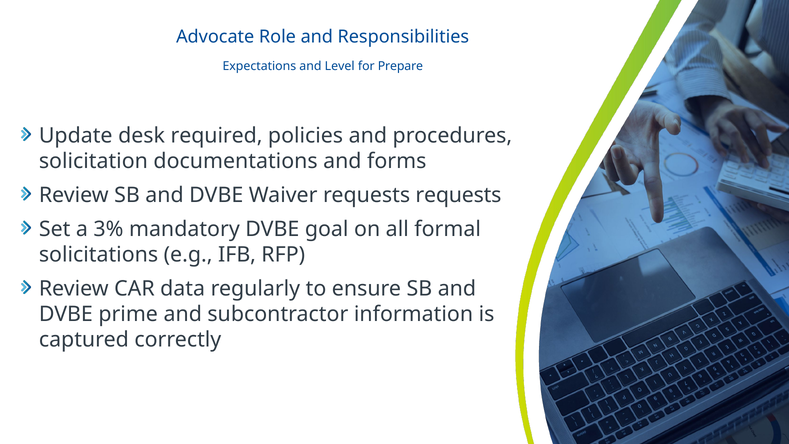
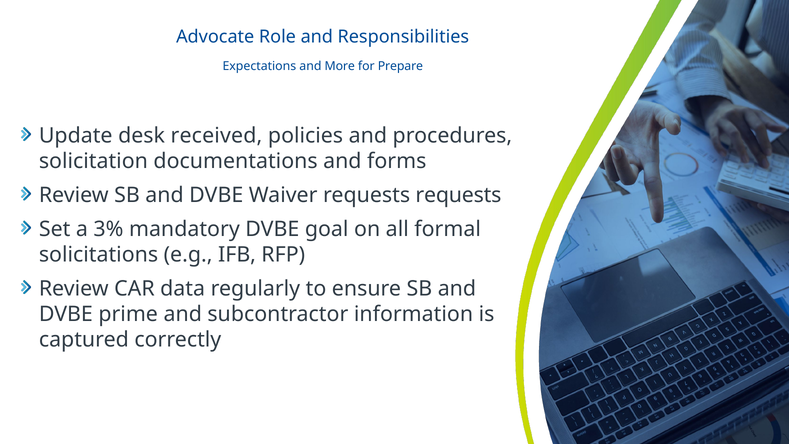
Level: Level -> More
required: required -> received
